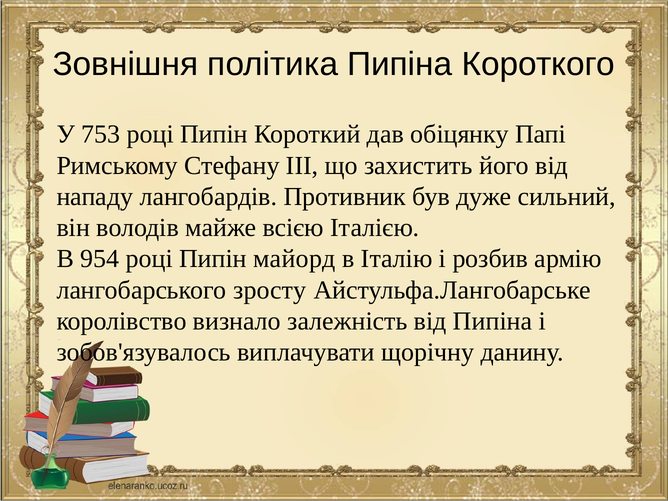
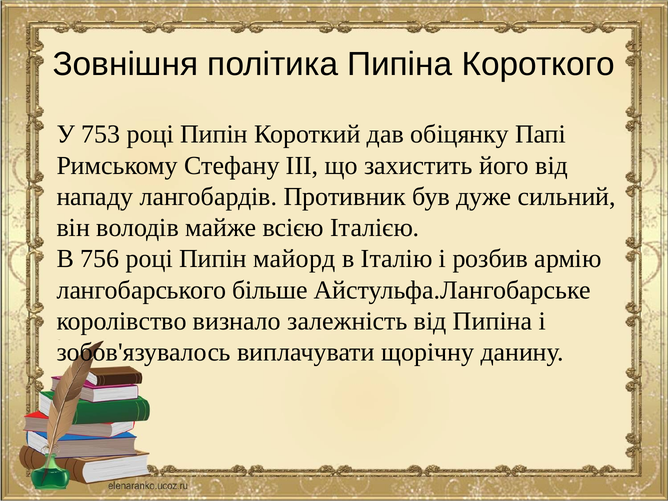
954: 954 -> 756
зросту: зросту -> більше
